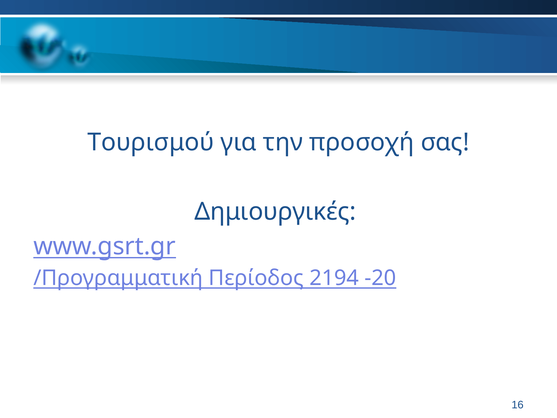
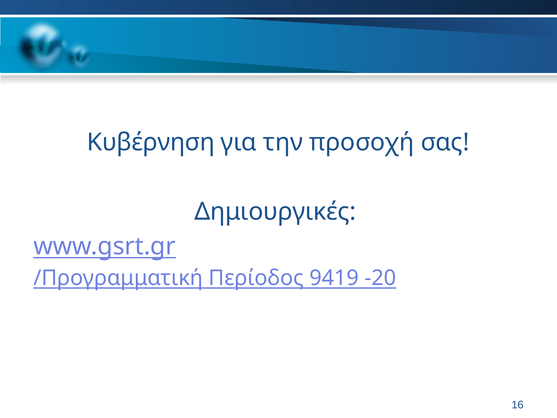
Τουρισμού: Τουρισμού -> Κυβέρνηση
2194: 2194 -> 9419
